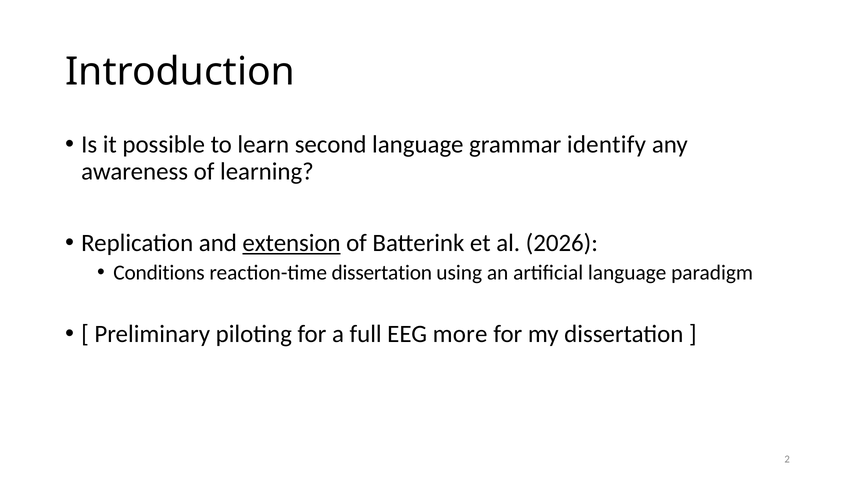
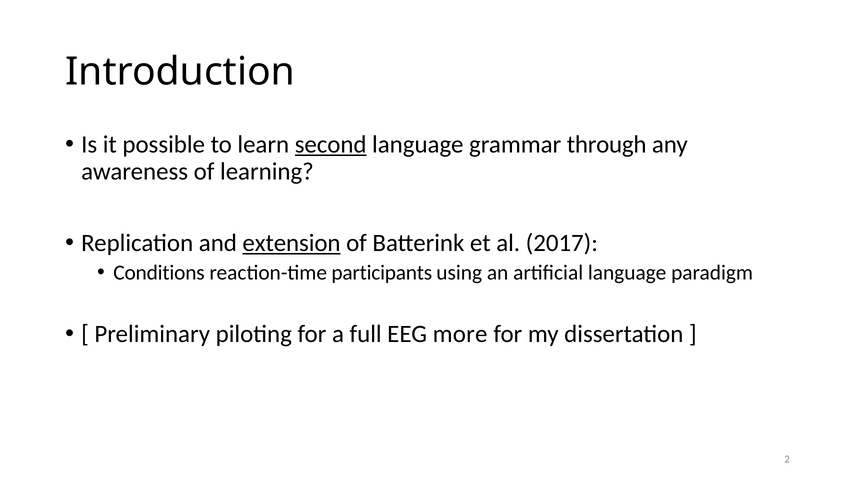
second underline: none -> present
identify: identify -> through
2026: 2026 -> 2017
reaction-time dissertation: dissertation -> participants
